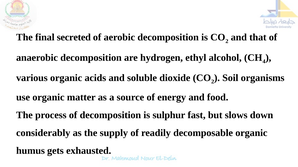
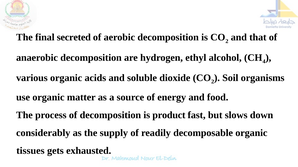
sulphur: sulphur -> product
humus: humus -> tissues
